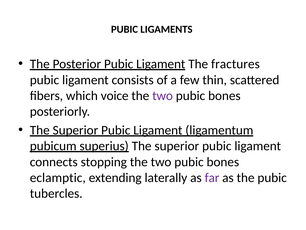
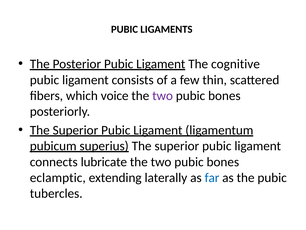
fractures: fractures -> cognitive
stopping: stopping -> lubricate
far colour: purple -> blue
